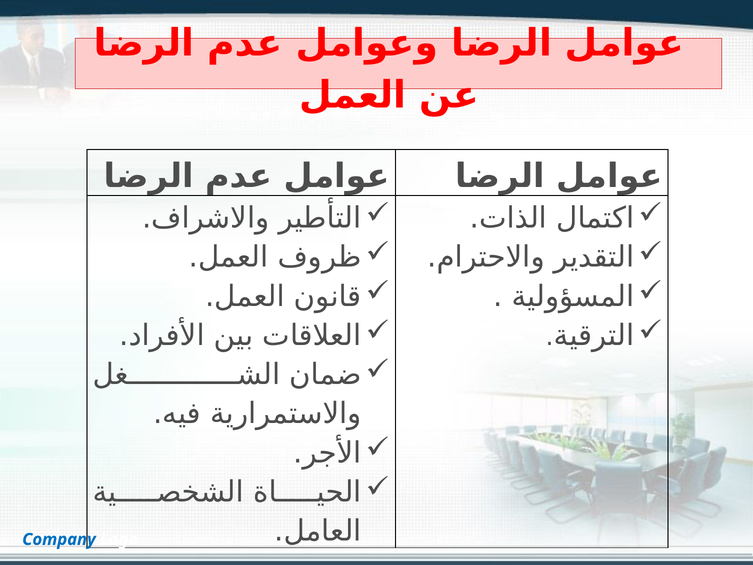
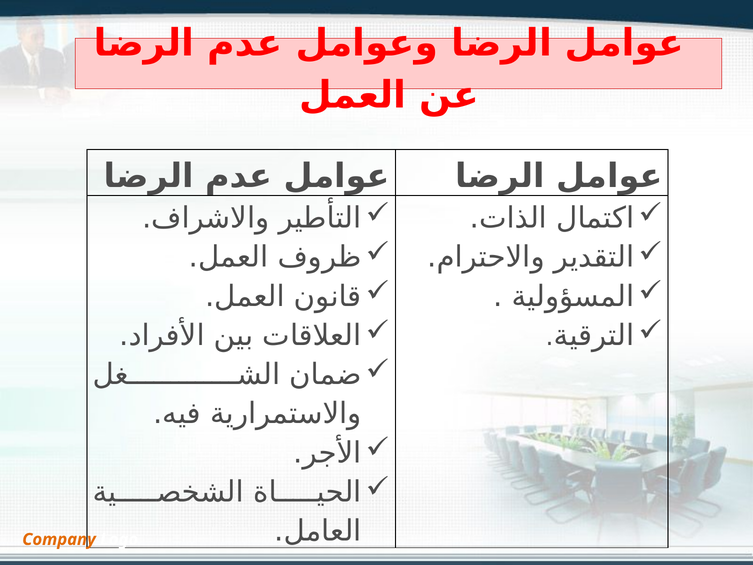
Company colour: blue -> orange
